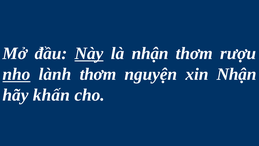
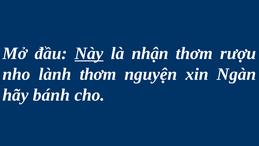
nho underline: present -> none
xin Nhận: Nhận -> Ngàn
khấn: khấn -> bánh
